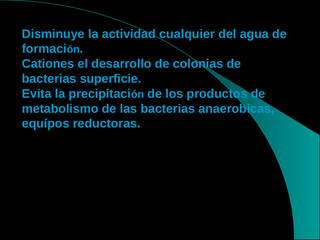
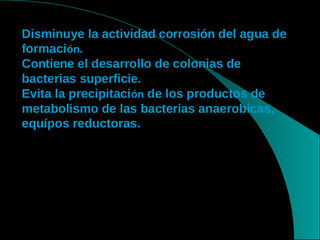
cualquier: cualquier -> corrosión
Cationes: Cationes -> Contiene
